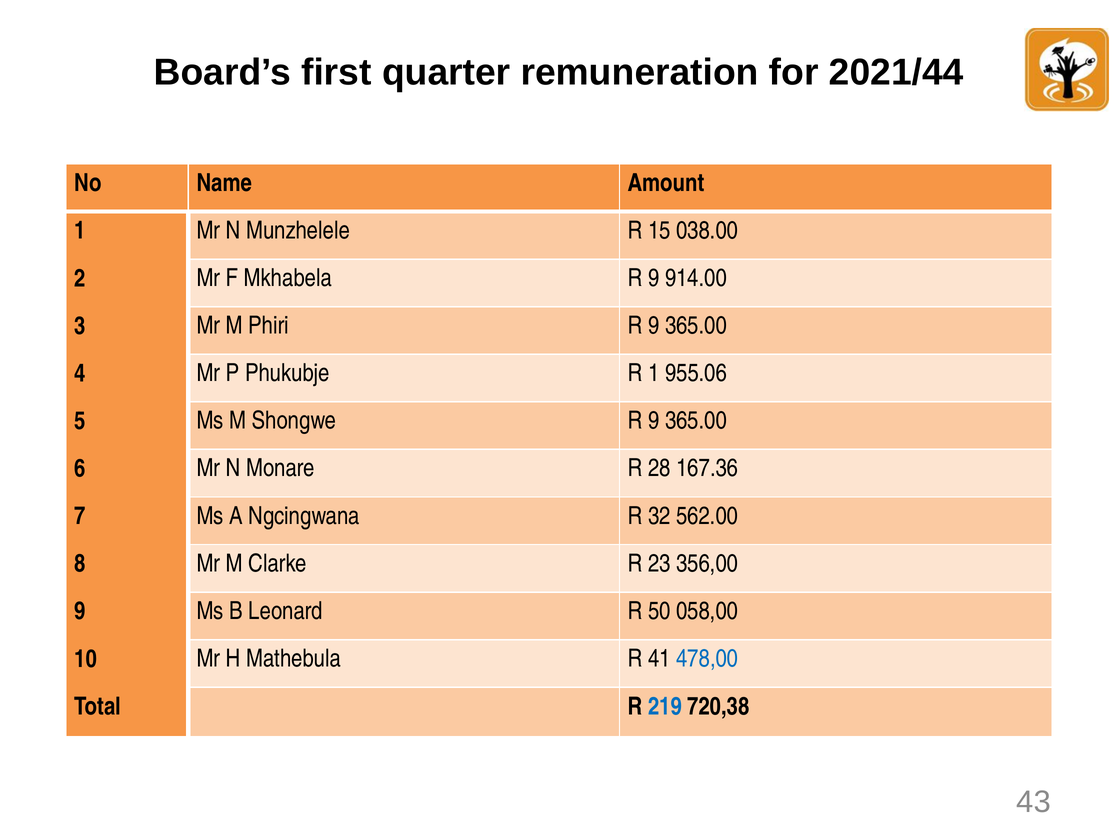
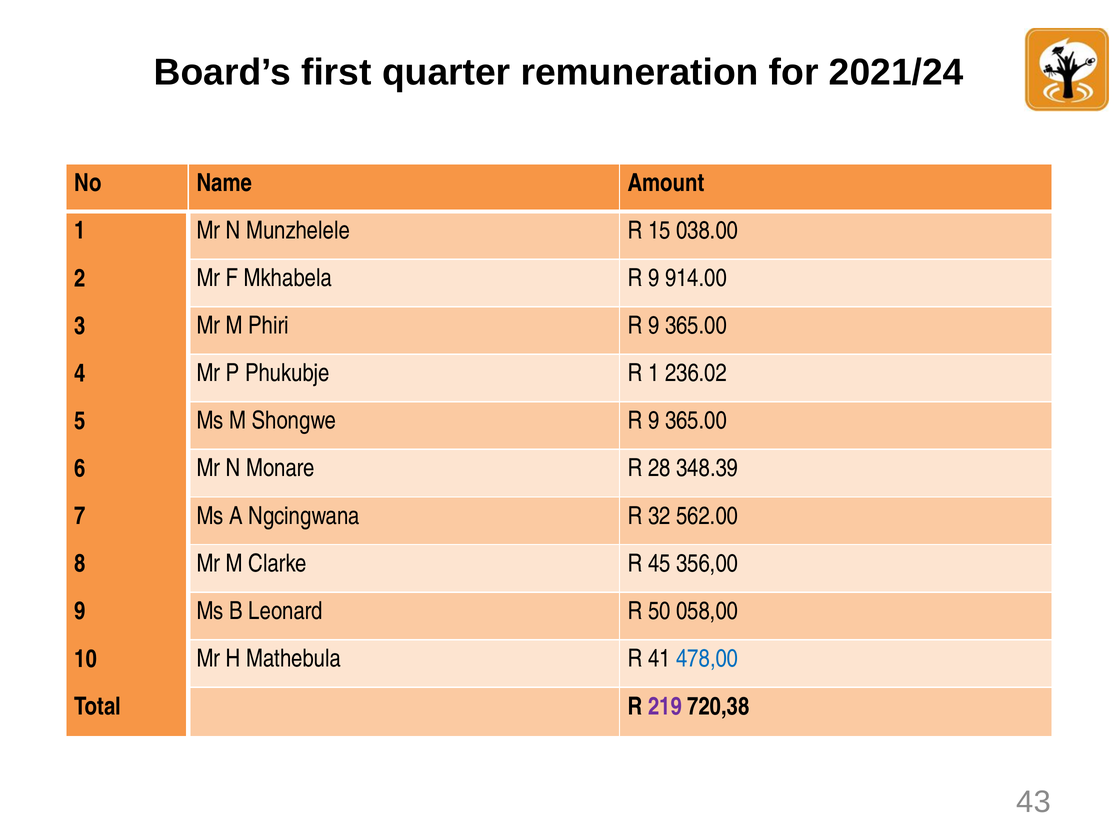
2021/44: 2021/44 -> 2021/24
955.06: 955.06 -> 236.02
167.36: 167.36 -> 348.39
23: 23 -> 45
219 colour: blue -> purple
